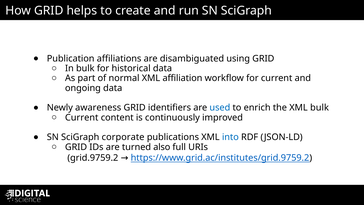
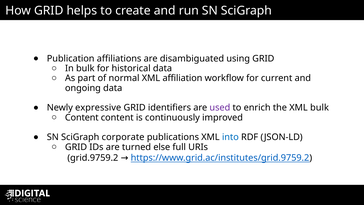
awareness: awareness -> expressive
used colour: blue -> purple
Current at (82, 117): Current -> Content
also: also -> else
